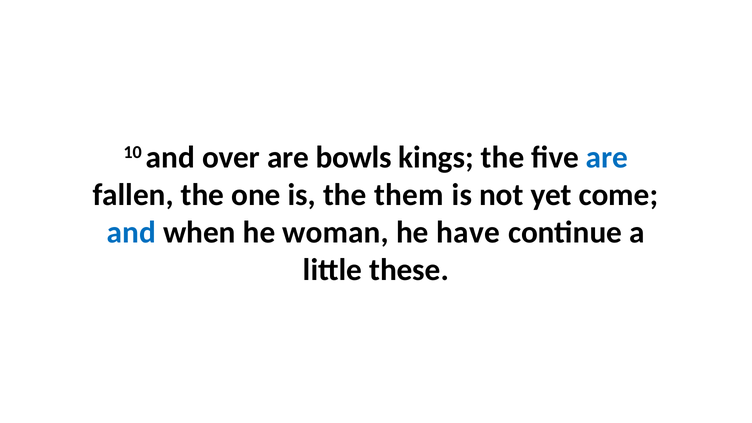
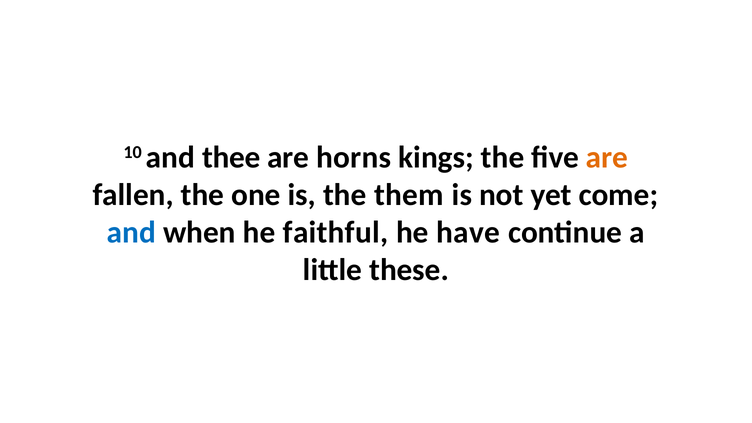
over: over -> thee
bowls: bowls -> horns
are at (607, 157) colour: blue -> orange
woman: woman -> faithful
